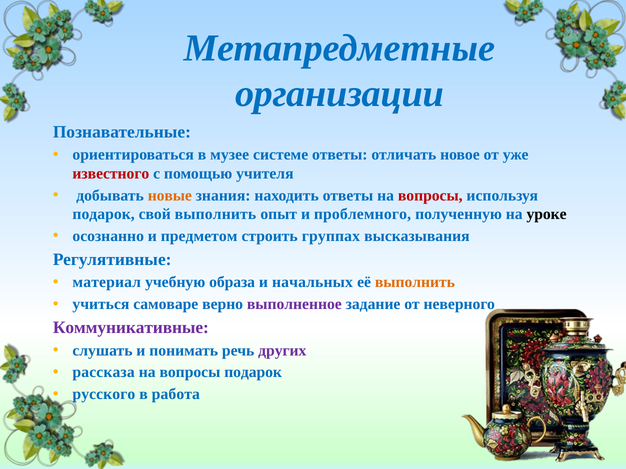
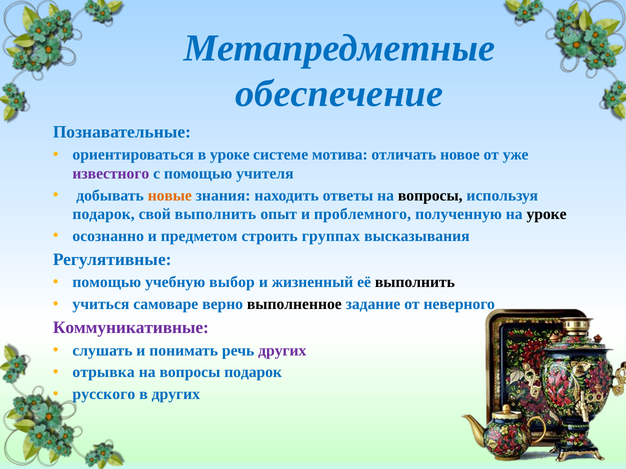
организации: организации -> обеспечение
в музее: музее -> уроке
системе ответы: ответы -> мотива
известного colour: red -> purple
вопросы at (430, 196) colour: red -> black
материал at (107, 283): материал -> помощью
образа: образа -> выбор
начальных: начальных -> жизненный
выполнить at (415, 283) colour: orange -> black
выполненное colour: purple -> black
рассказа: рассказа -> отрывка
в работа: работа -> других
